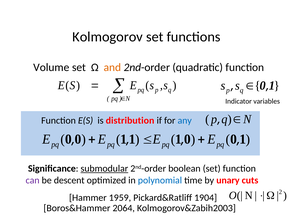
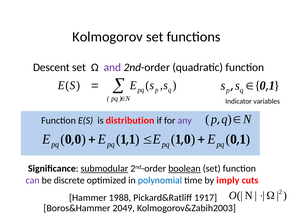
Volume: Volume -> Descent
and colour: orange -> purple
any colour: blue -> purple
boolean underline: none -> present
descent: descent -> discrete
unary: unary -> imply
1959: 1959 -> 1988
1904: 1904 -> 1917
2064: 2064 -> 2049
